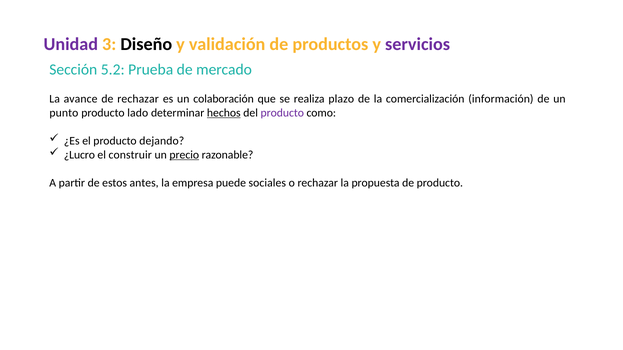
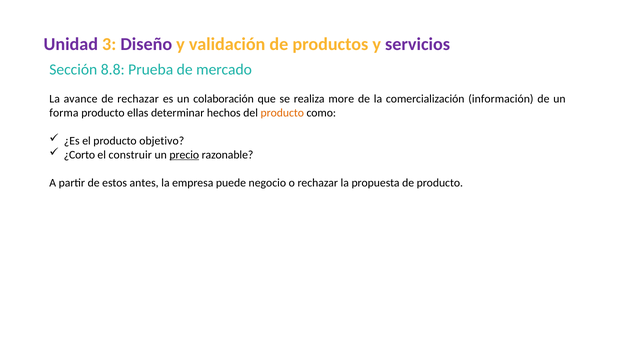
Diseño colour: black -> purple
5.2: 5.2 -> 8.8
plazo: plazo -> more
punto: punto -> forma
lado: lado -> ellas
hechos underline: present -> none
producto at (282, 113) colour: purple -> orange
dejando: dejando -> objetivo
¿Lucro: ¿Lucro -> ¿Corto
sociales: sociales -> negocio
